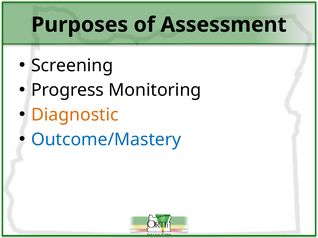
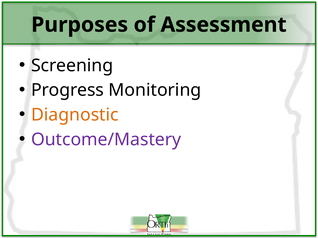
Outcome/Mastery colour: blue -> purple
